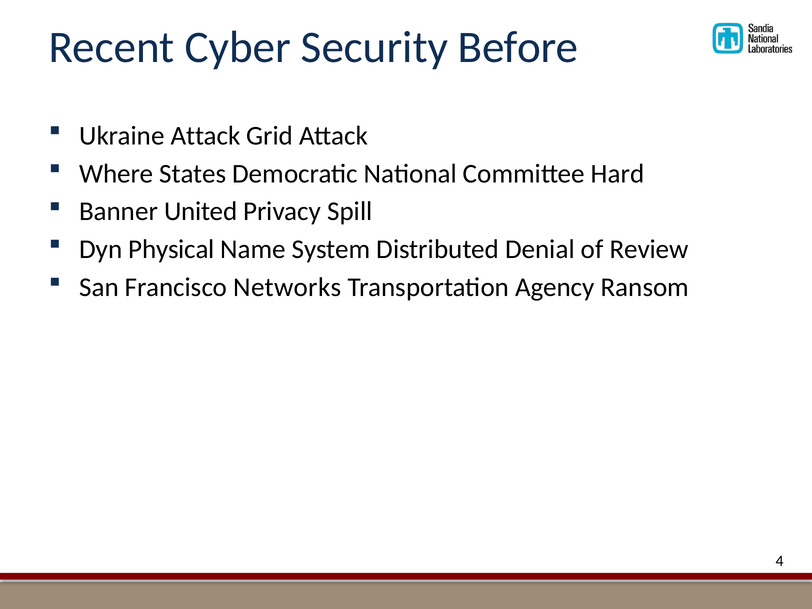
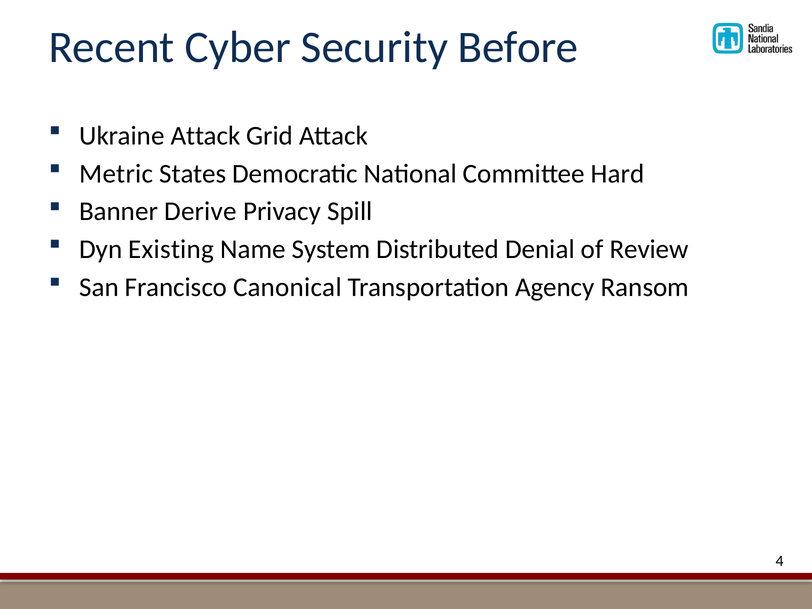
Where: Where -> Metric
United: United -> Derive
Physical: Physical -> Existing
Networks: Networks -> Canonical
